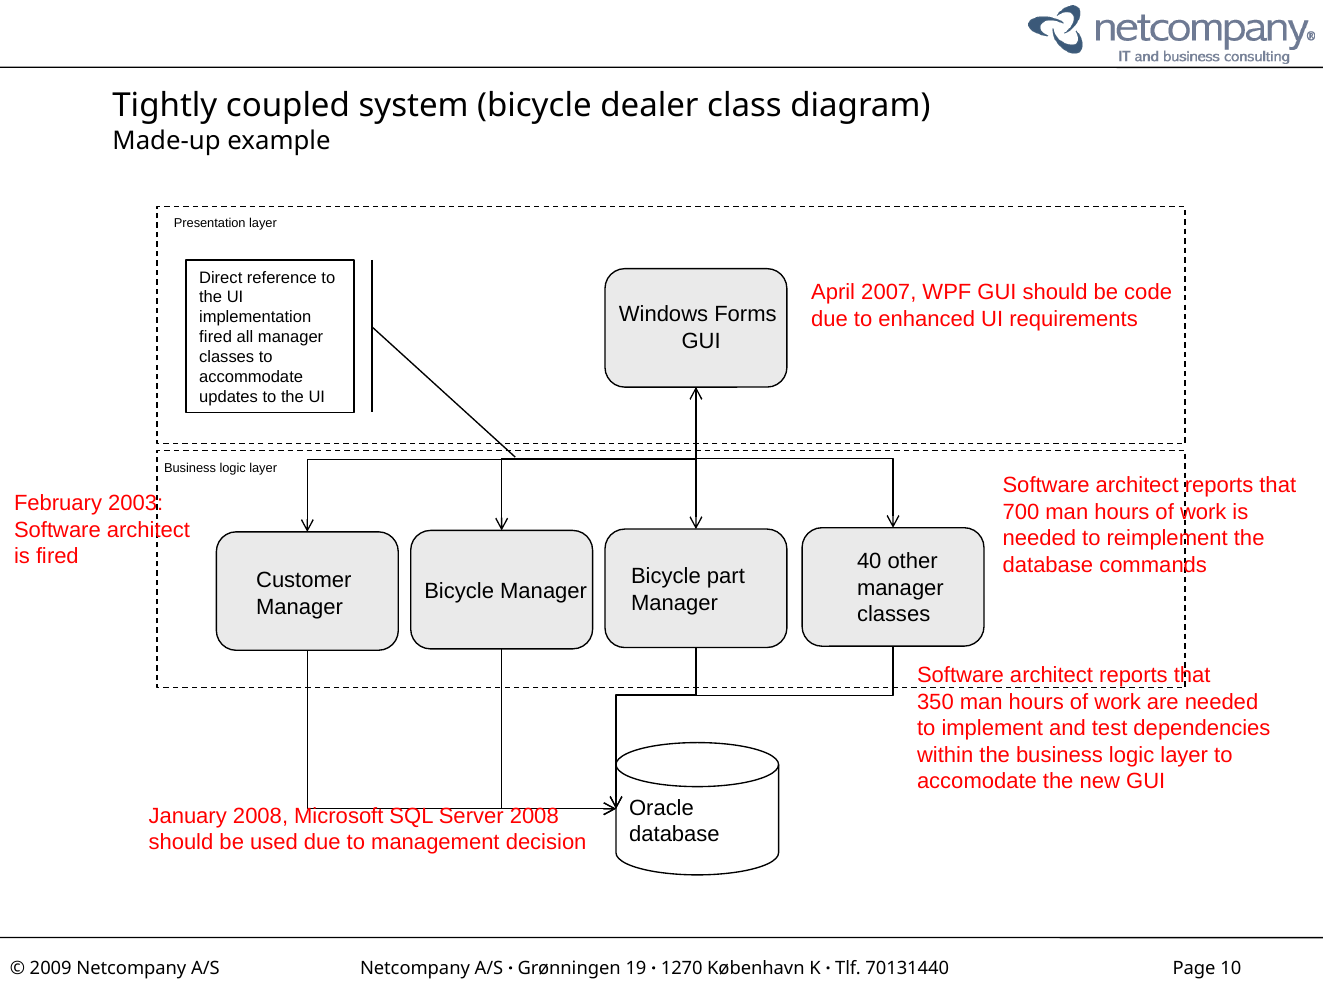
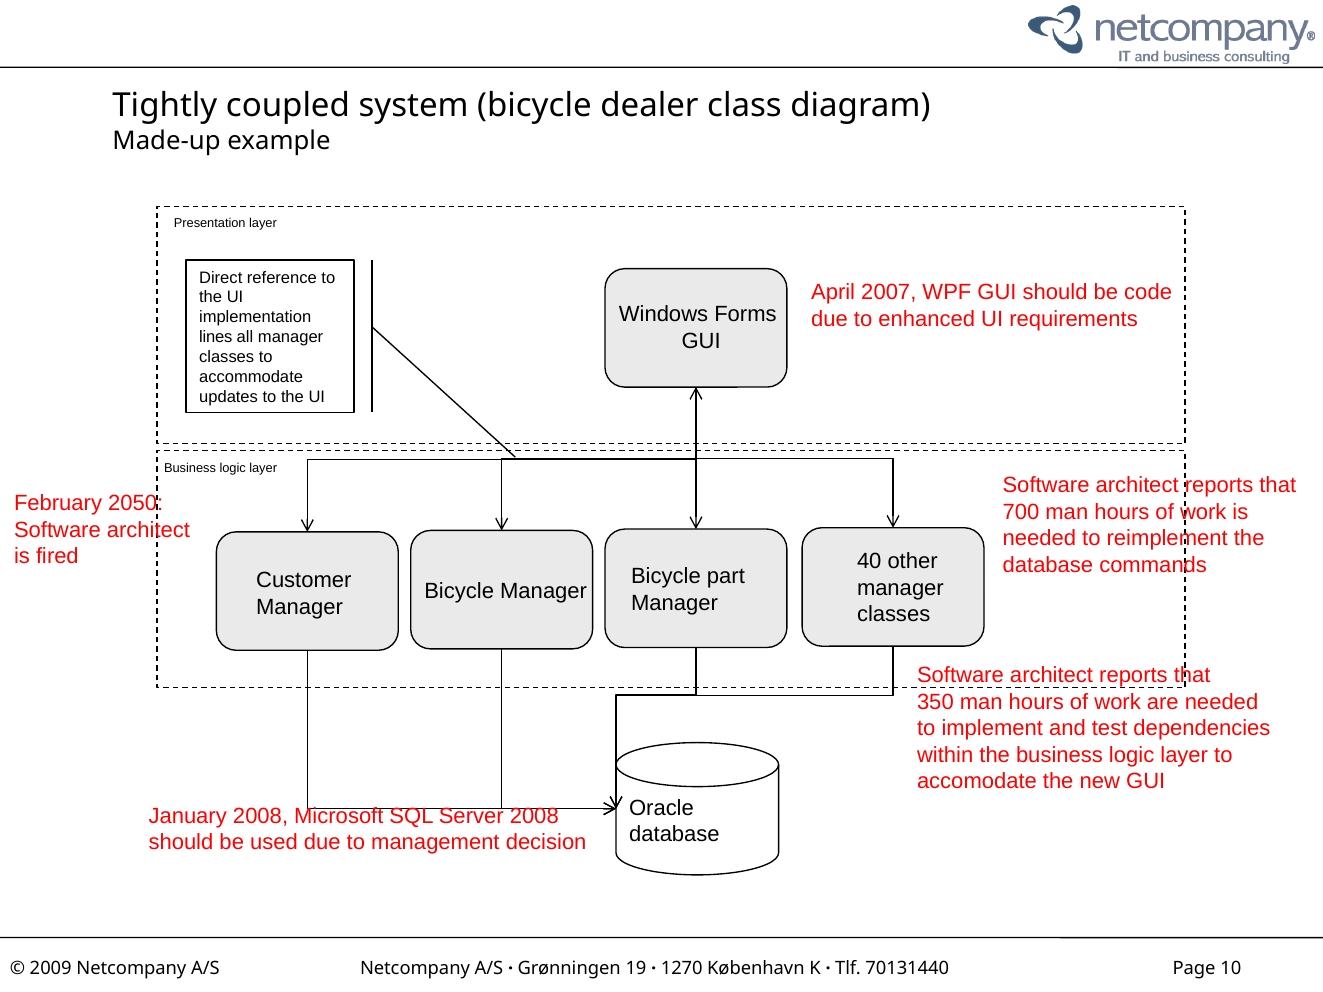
fired at (216, 337): fired -> lines
2003: 2003 -> 2050
